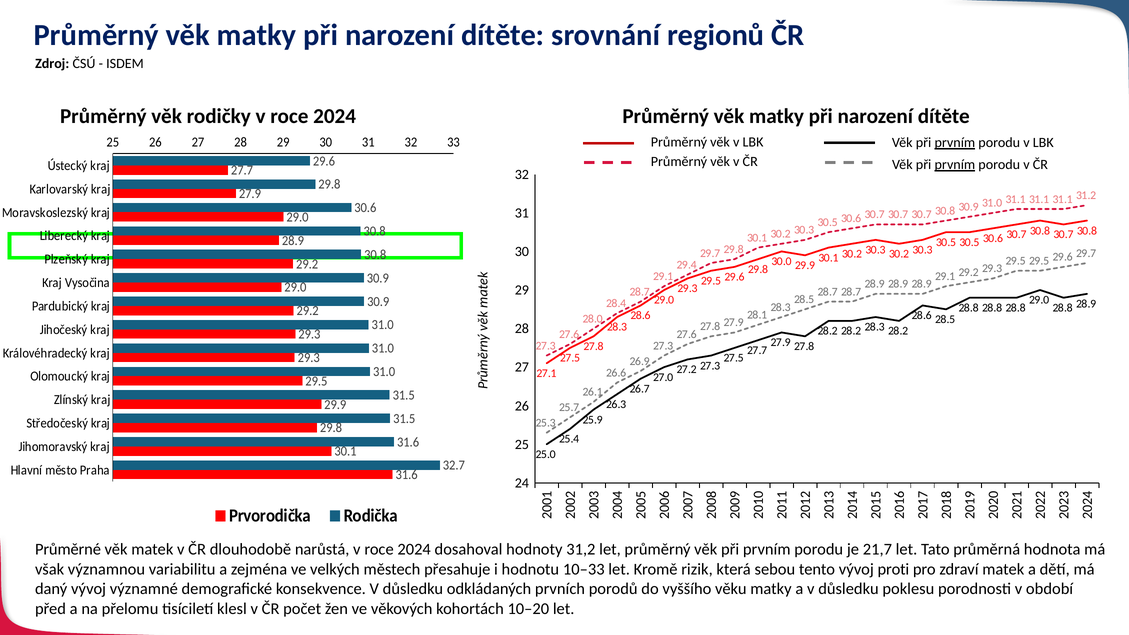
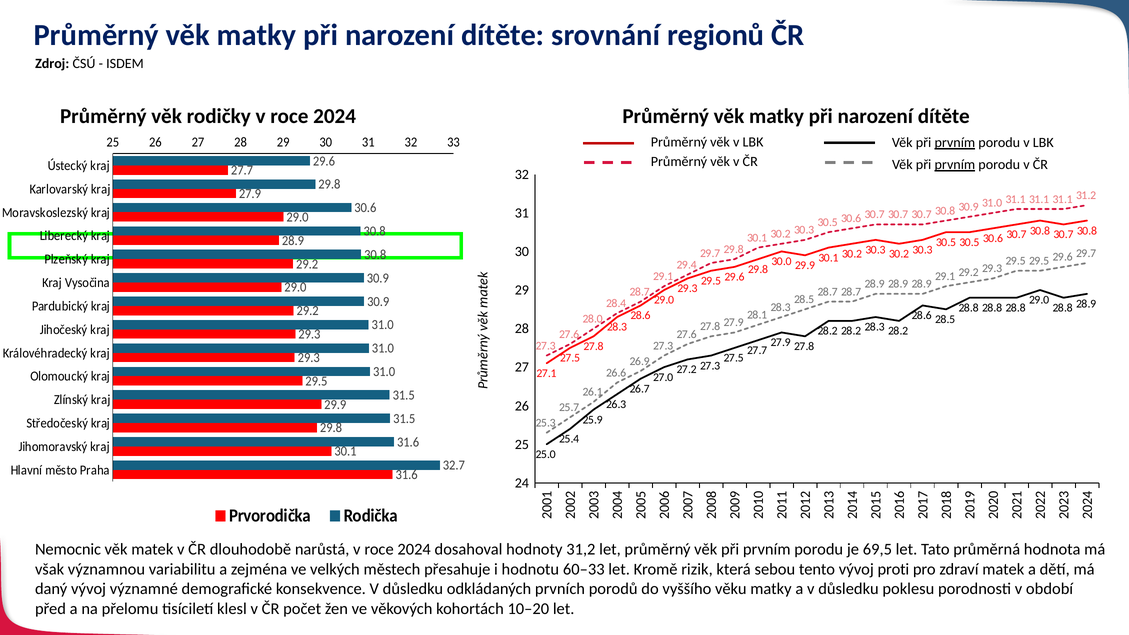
Průměrné: Průměrné -> Nemocnic
21,7: 21,7 -> 69,5
10–33: 10–33 -> 60–33
